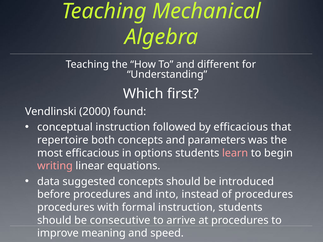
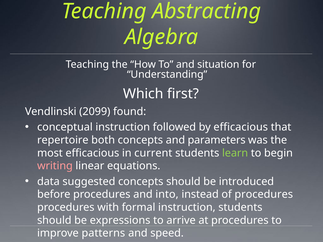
Mechanical: Mechanical -> Abstracting
different: different -> situation
2000: 2000 -> 2099
options: options -> current
learn colour: pink -> light green
consecutive: consecutive -> expressions
meaning: meaning -> patterns
